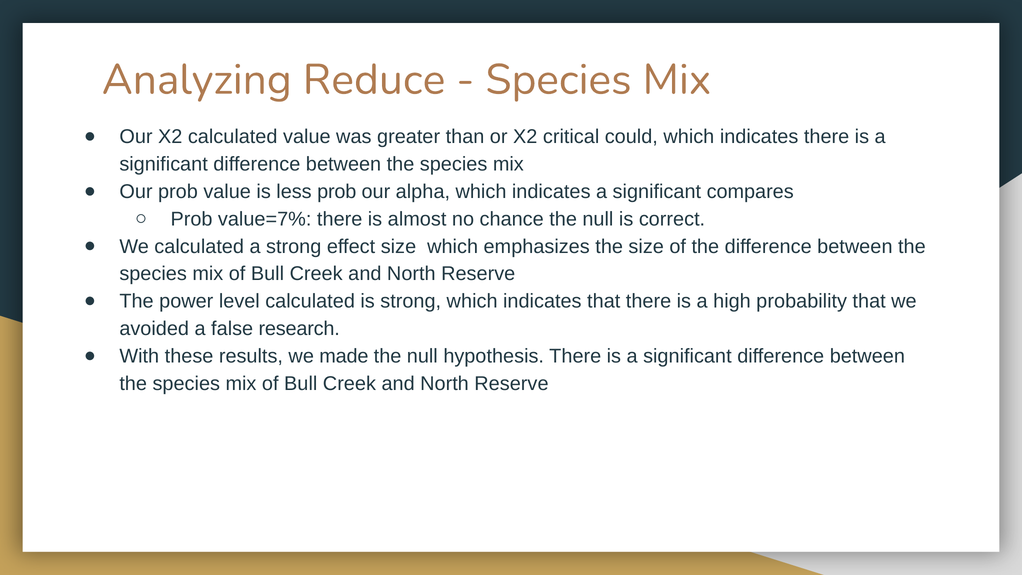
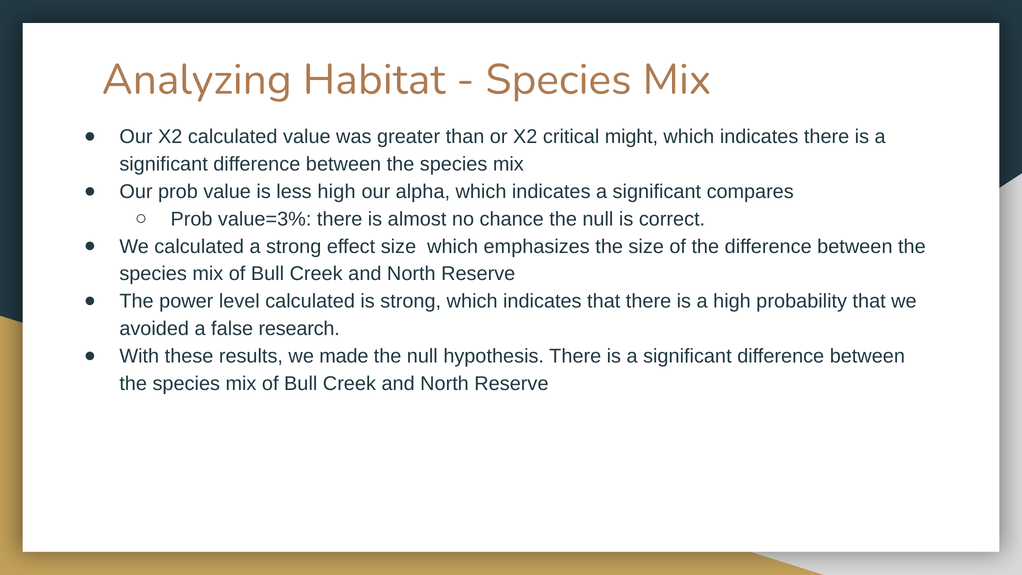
Reduce: Reduce -> Habitat
could: could -> might
less prob: prob -> high
value=7%: value=7% -> value=3%
